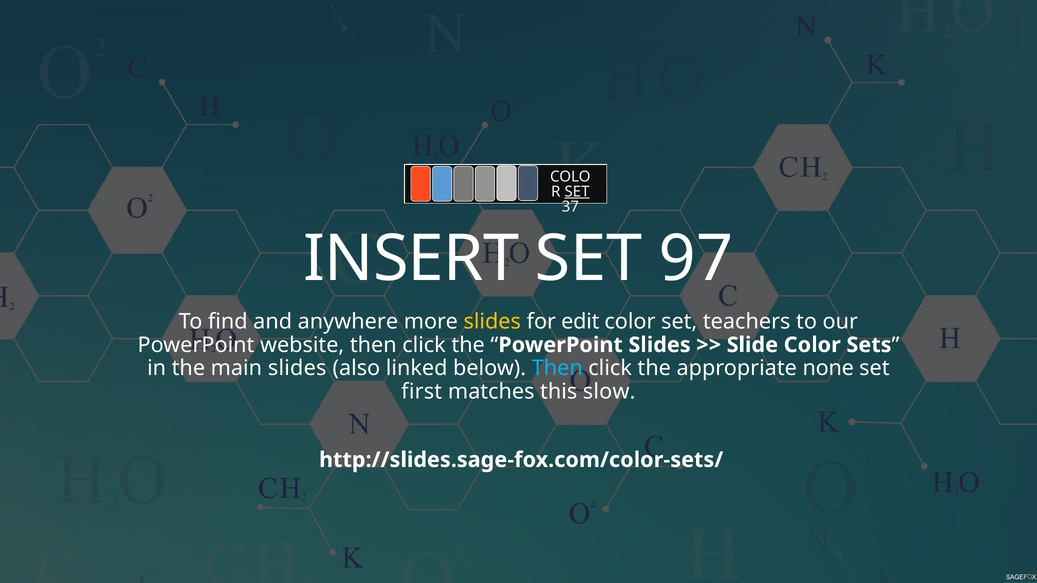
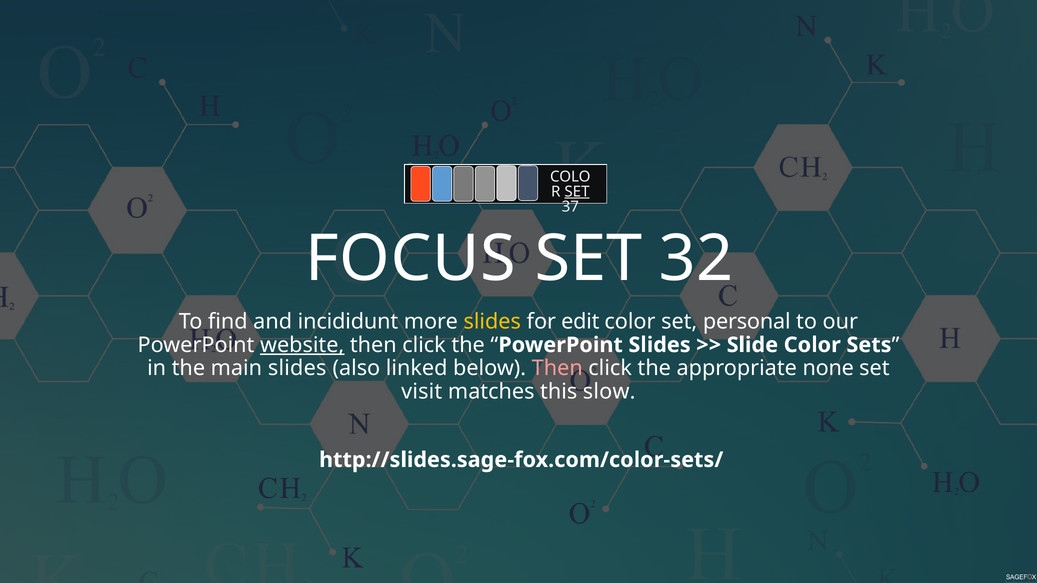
INSERT: INSERT -> FOCUS
97: 97 -> 32
anywhere: anywhere -> incididunt
teachers: teachers -> personal
website underline: none -> present
Then at (557, 368) colour: light blue -> pink
first: first -> visit
